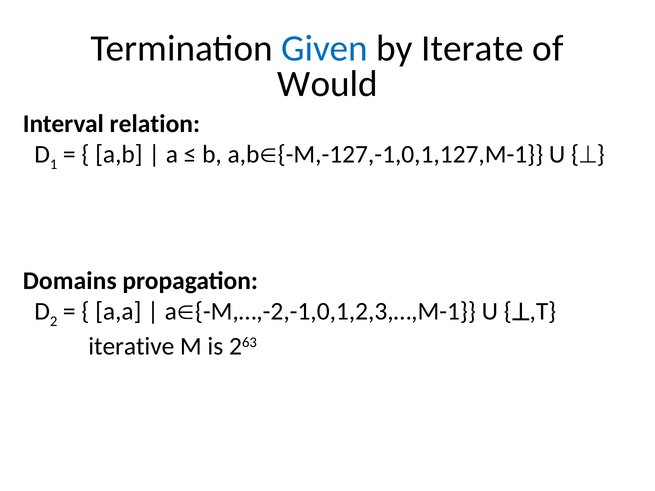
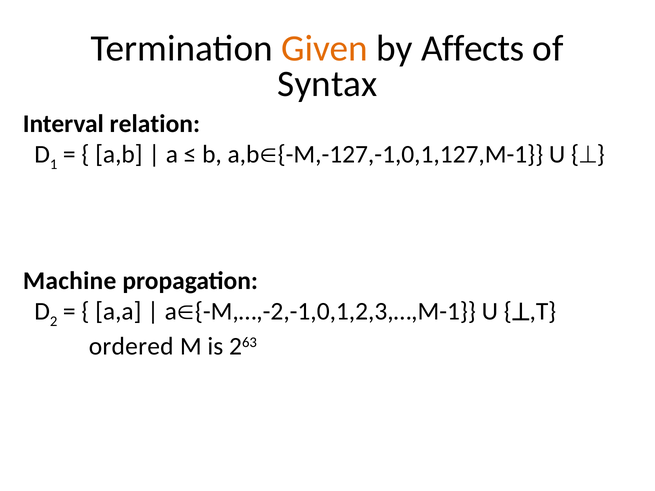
Given colour: blue -> orange
Iterate: Iterate -> Affects
Would: Would -> Syntax
Domains: Domains -> Machine
iterative: iterative -> ordered
